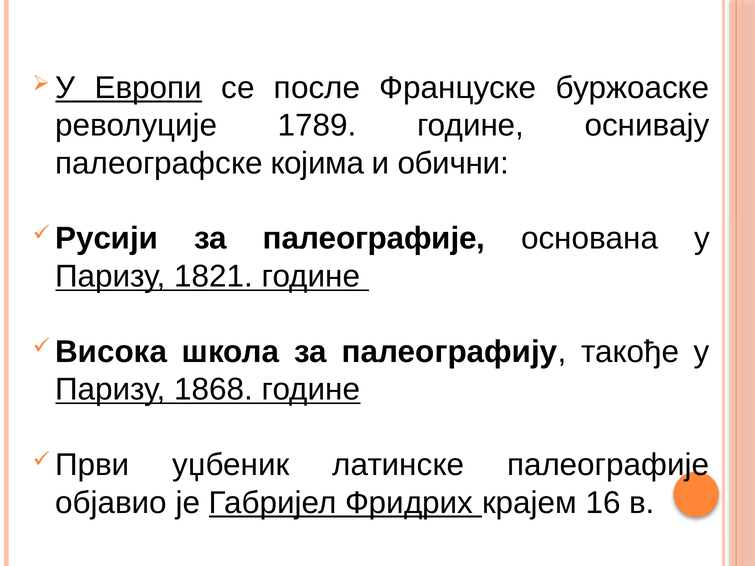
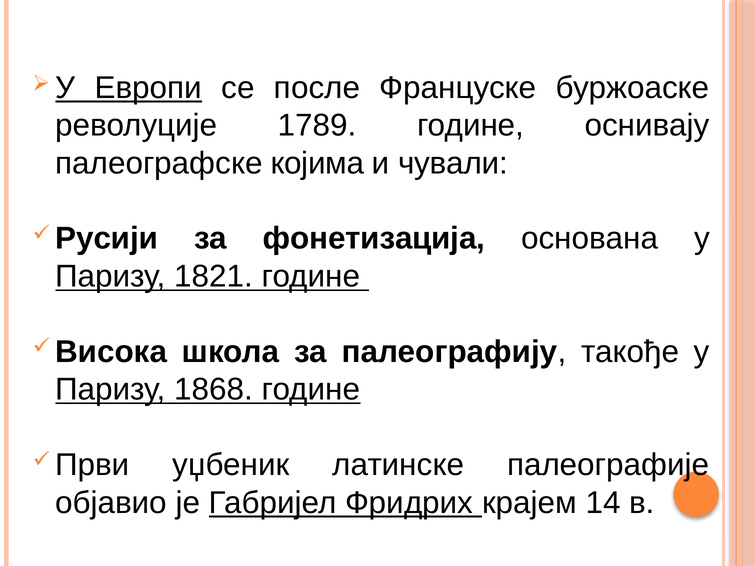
обични: обични -> чували
за палеографије: палеографије -> фонетизација
16: 16 -> 14
